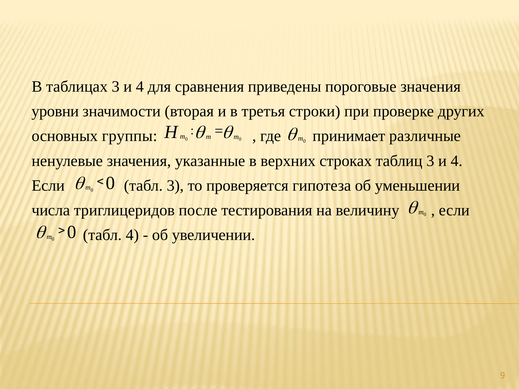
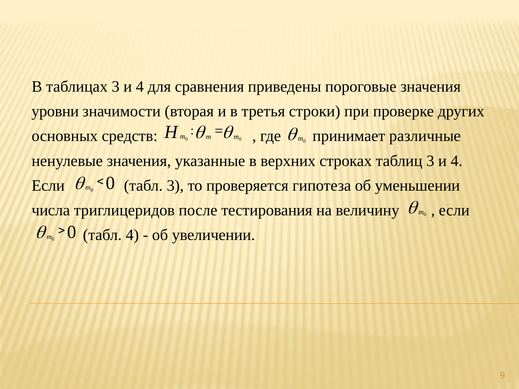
группы: группы -> средств
